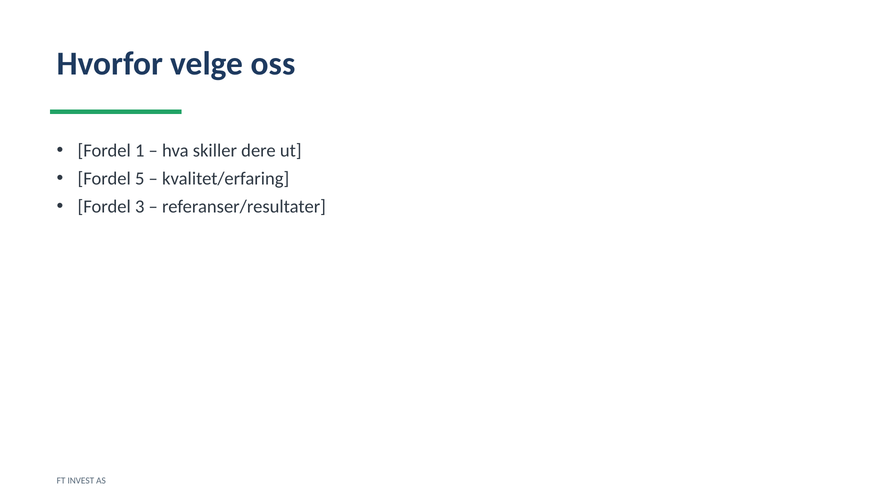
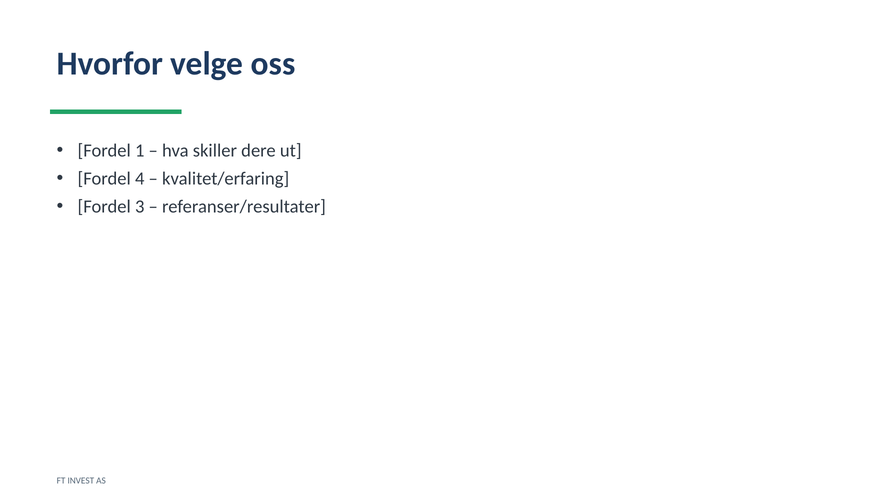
5: 5 -> 4
